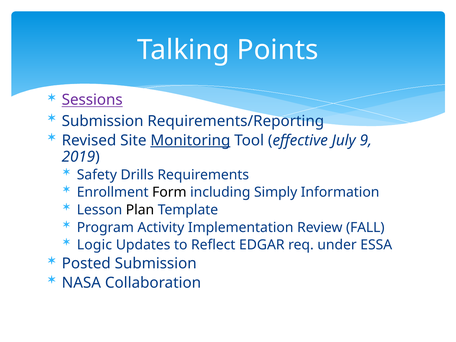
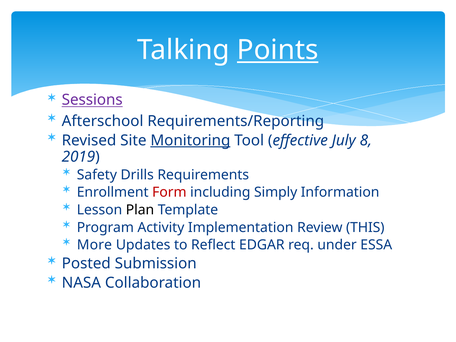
Points underline: none -> present
Submission at (103, 121): Submission -> Afterschool
9: 9 -> 8
Form colour: black -> red
FALL: FALL -> THIS
Logic: Logic -> More
